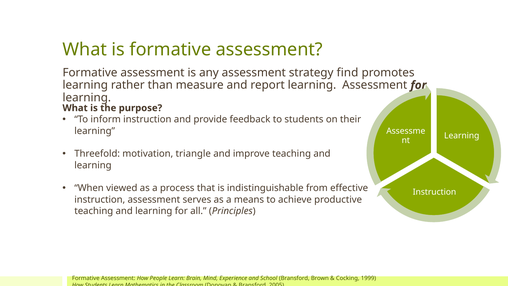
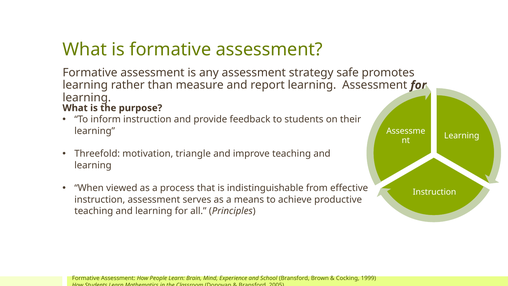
find: find -> safe
